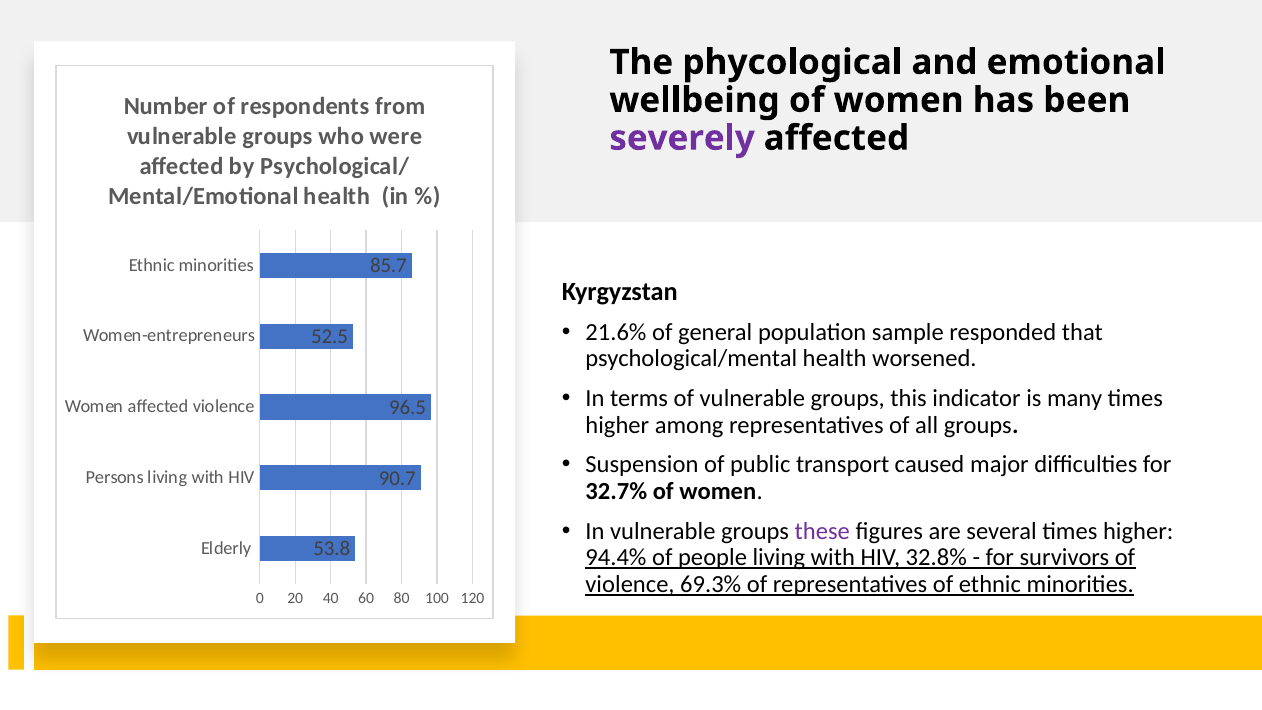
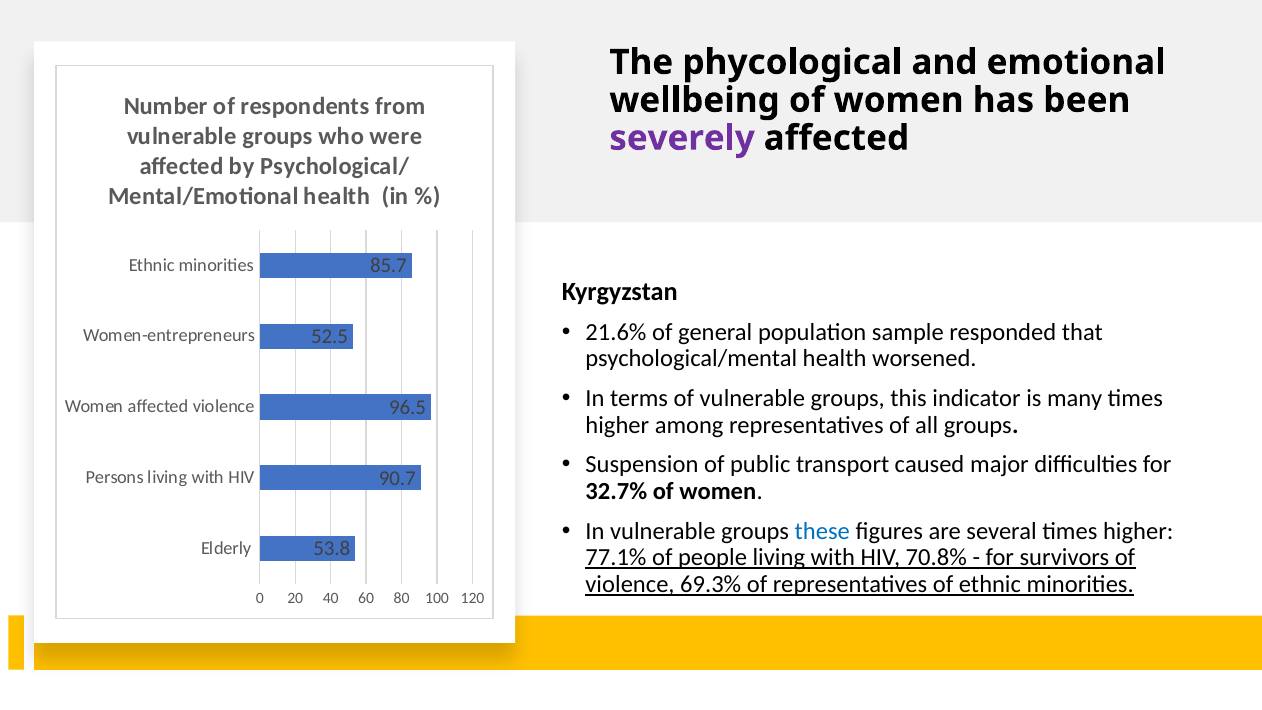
these colour: purple -> blue
94.4%: 94.4% -> 77.1%
32.8%: 32.8% -> 70.8%
